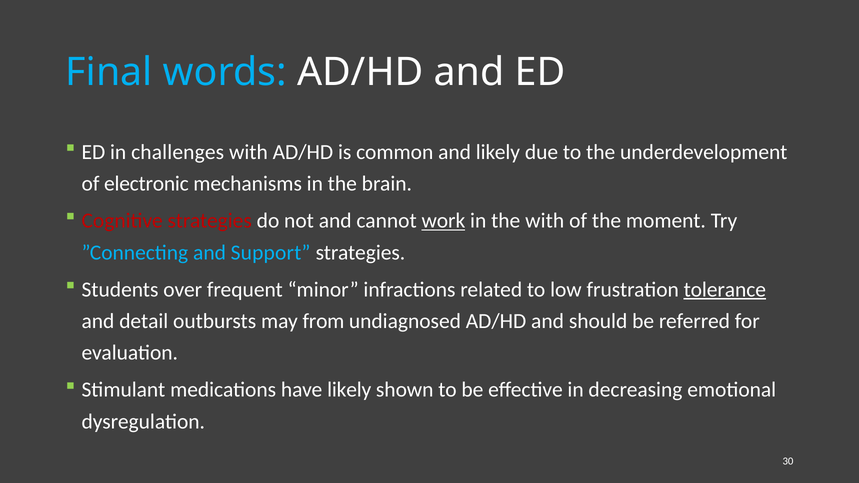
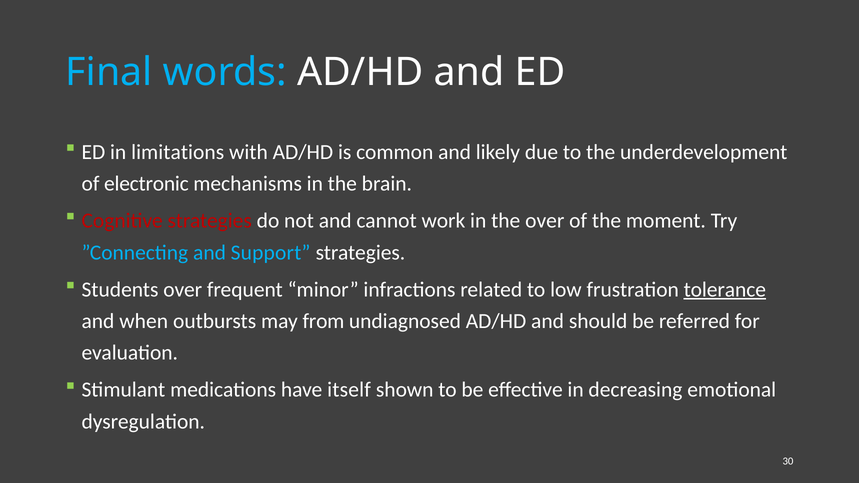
challenges: challenges -> limitations
work underline: present -> none
the with: with -> over
detail: detail -> when
have likely: likely -> itself
